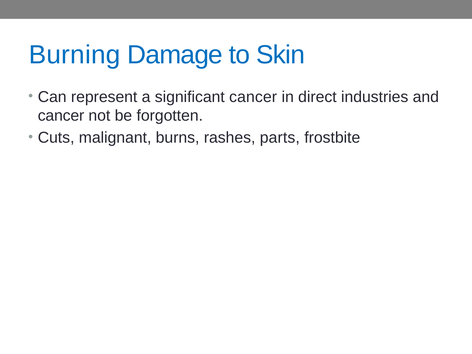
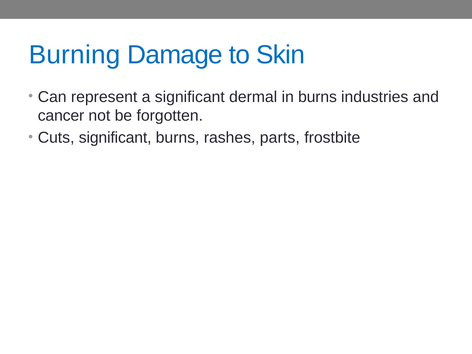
significant cancer: cancer -> dermal
in direct: direct -> burns
Cuts malignant: malignant -> significant
